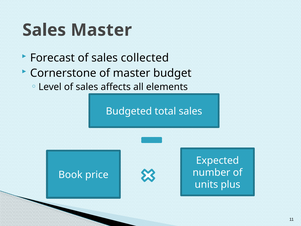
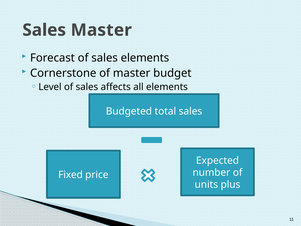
sales collected: collected -> elements
Book: Book -> Fixed
